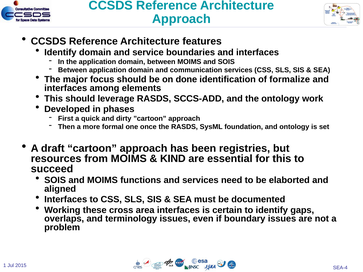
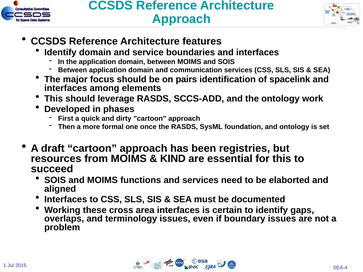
done: done -> pairs
formalize: formalize -> spacelink
